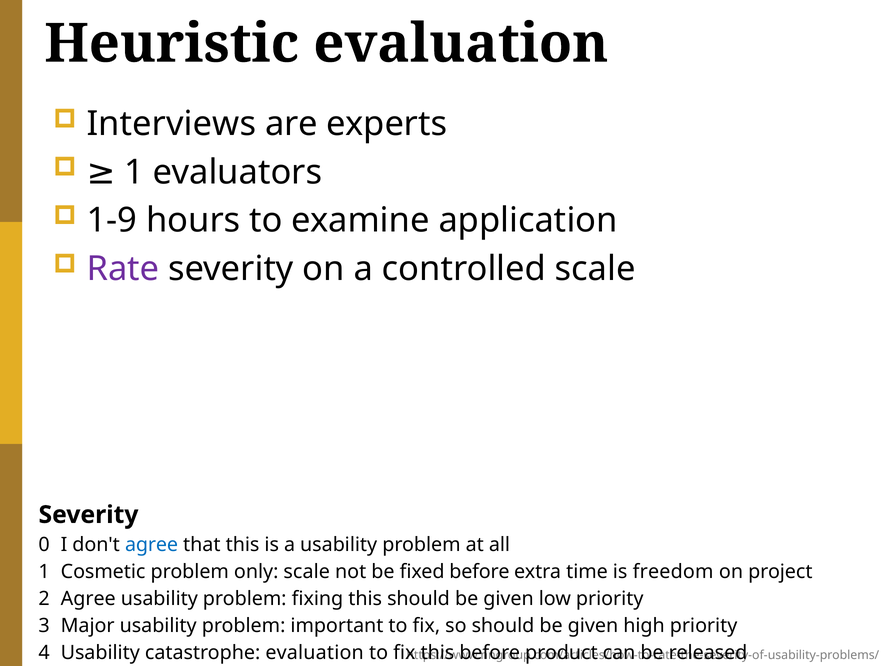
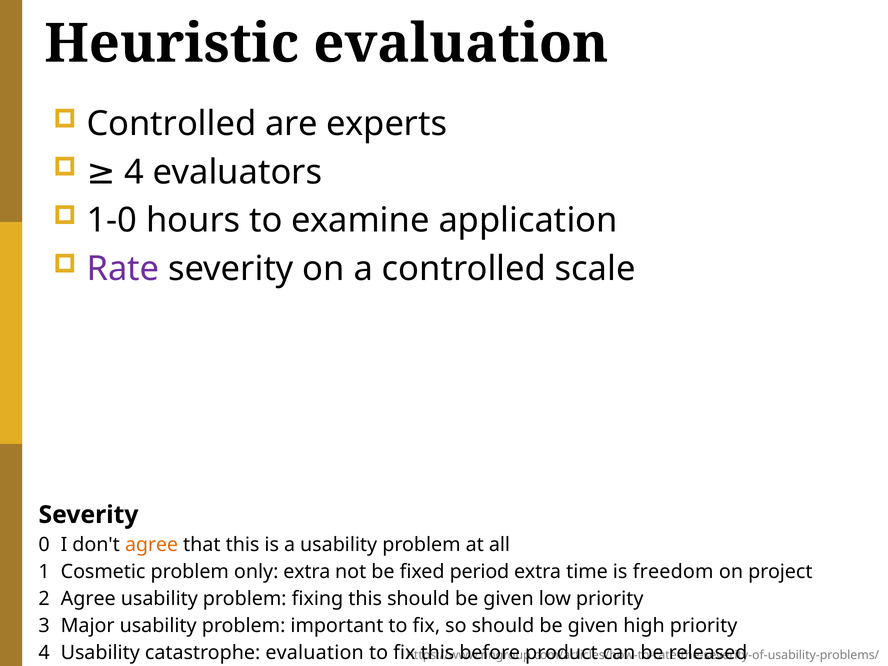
Interviews at (171, 124): Interviews -> Controlled
1 at (134, 172): 1 -> 4
1-9: 1-9 -> 1-0
agree at (152, 545) colour: blue -> orange
only scale: scale -> extra
fixed before: before -> period
